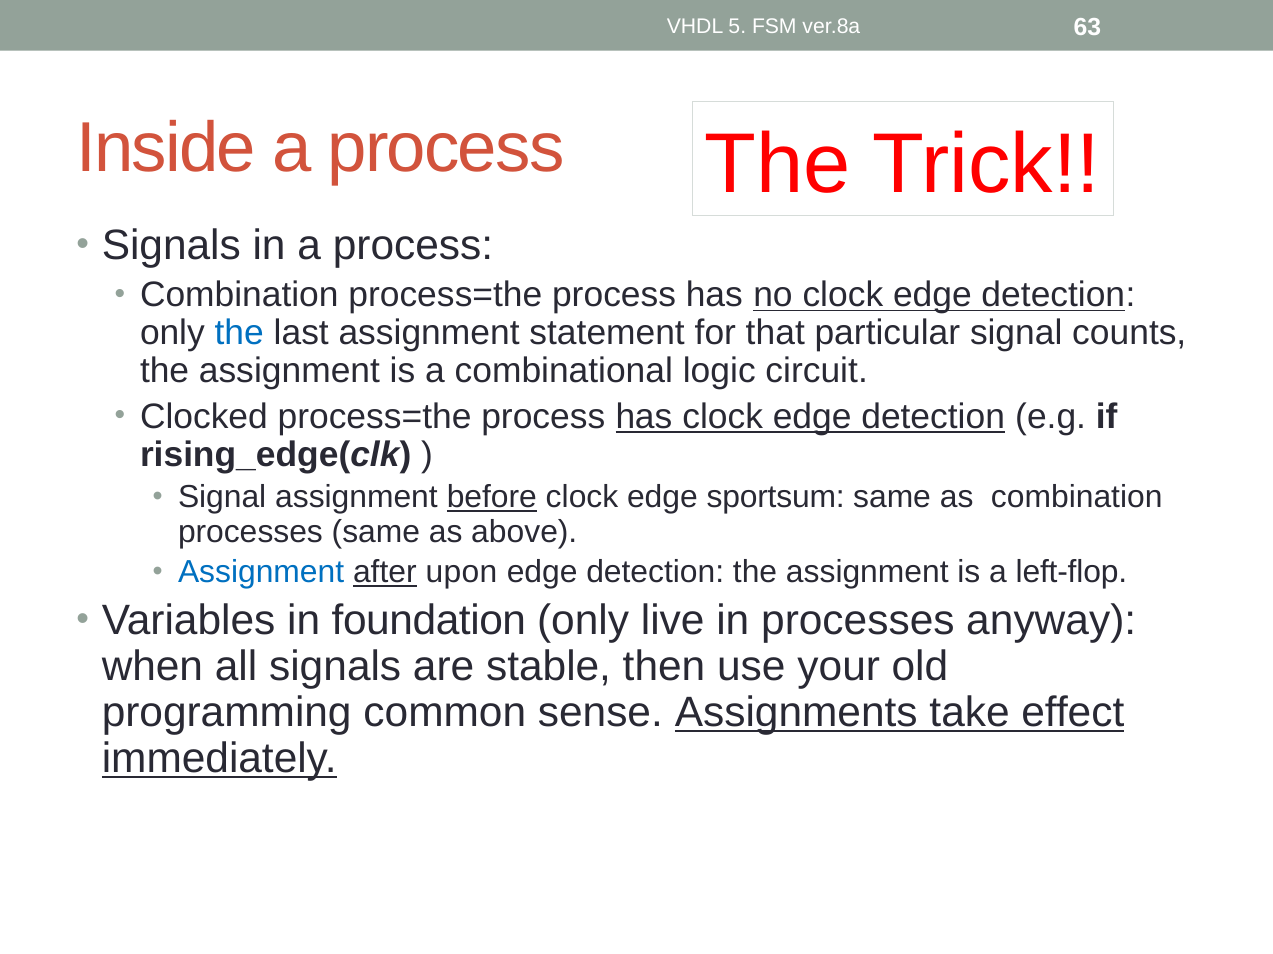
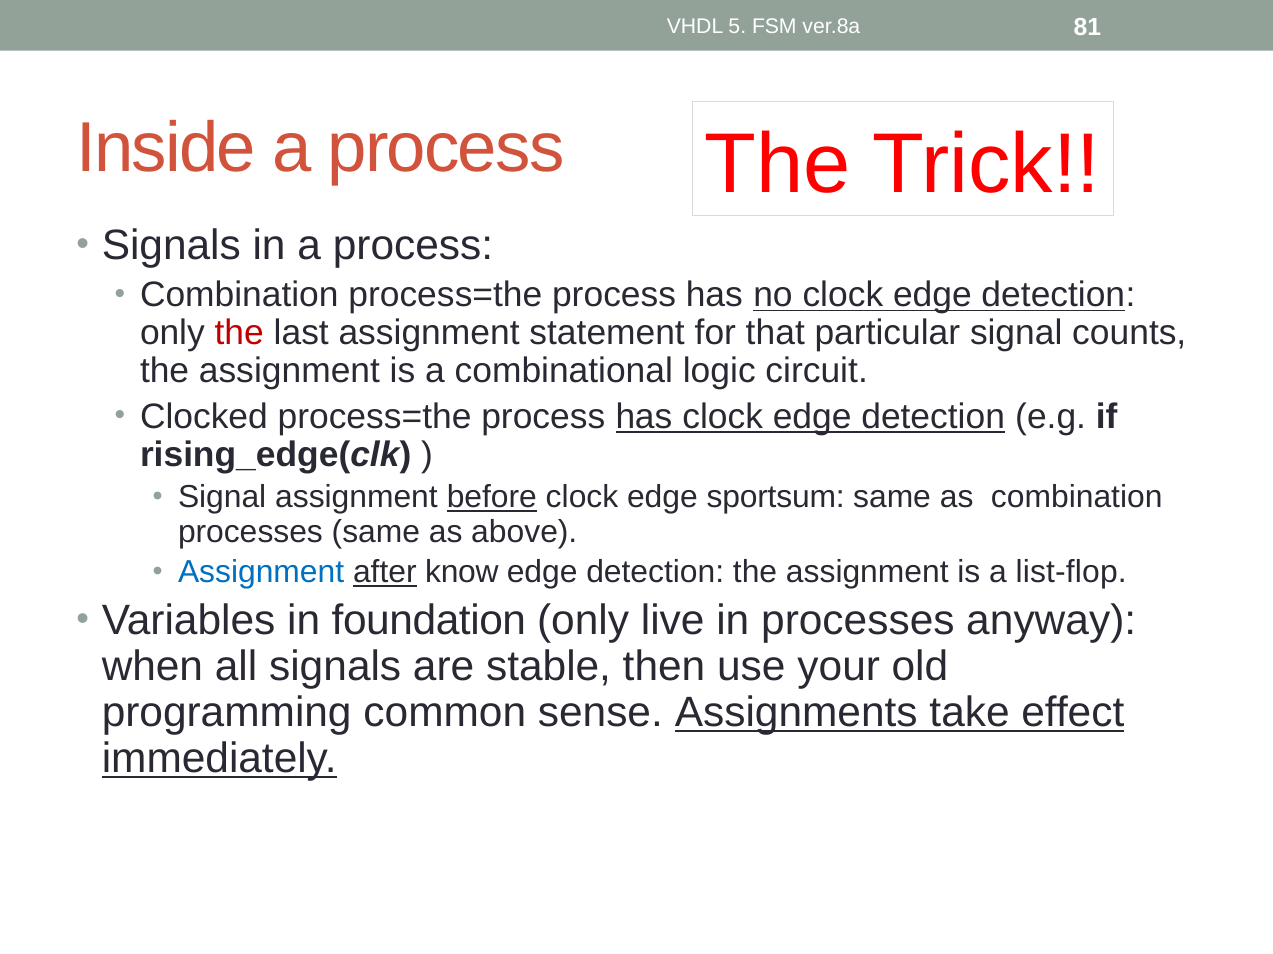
63: 63 -> 81
the at (239, 333) colour: blue -> red
upon: upon -> know
left-flop: left-flop -> list-flop
